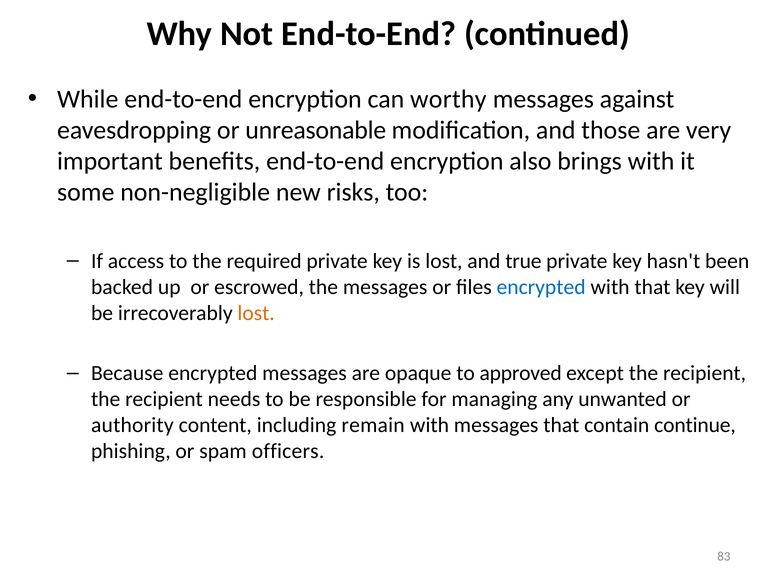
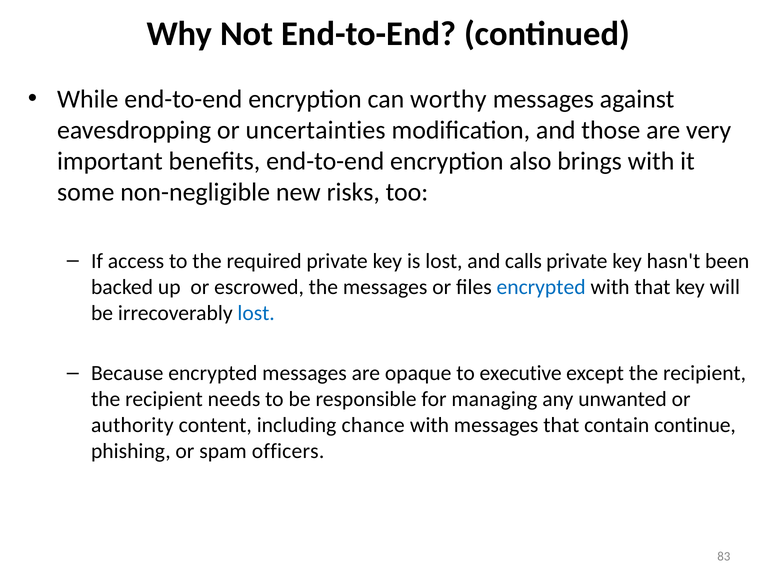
unreasonable: unreasonable -> uncertainties
true: true -> calls
lost at (256, 313) colour: orange -> blue
approved: approved -> executive
remain: remain -> chance
